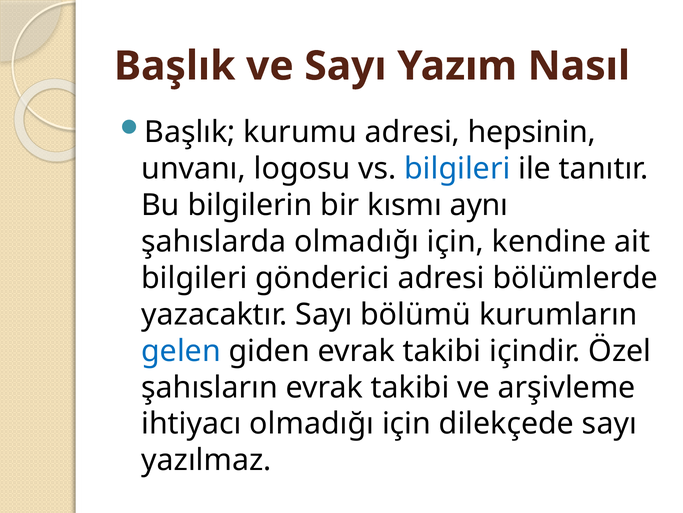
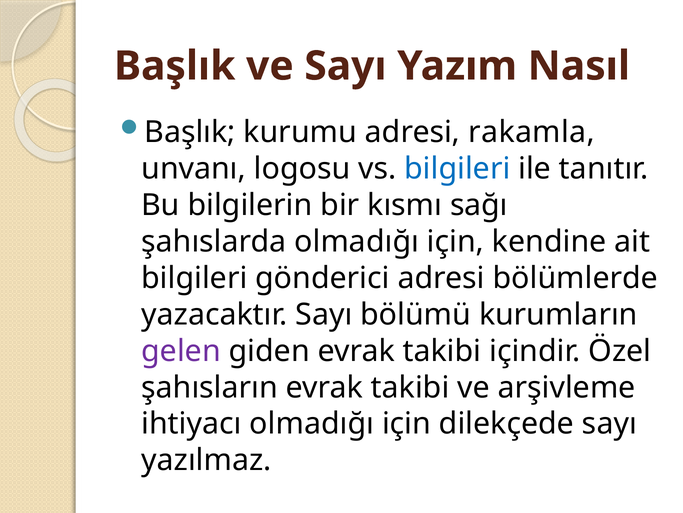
hepsinin: hepsinin -> rakamla
aynı: aynı -> sağı
gelen colour: blue -> purple
